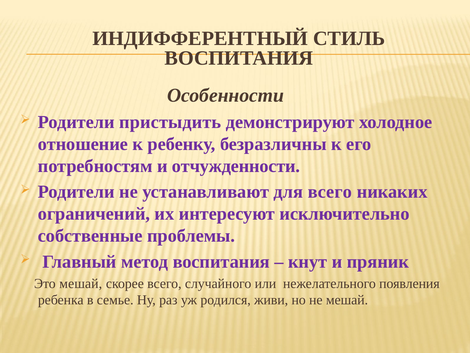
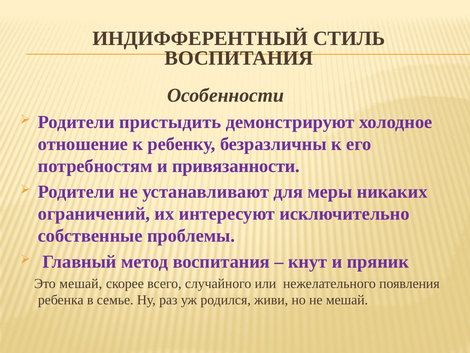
отчужденности: отчужденности -> привязанности
для всего: всего -> меры
